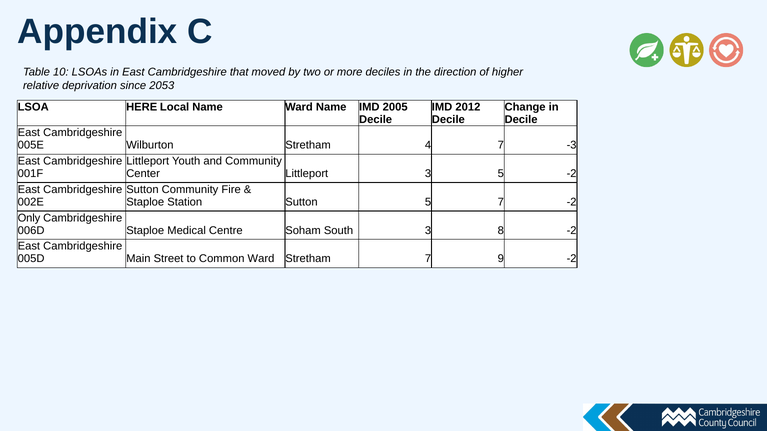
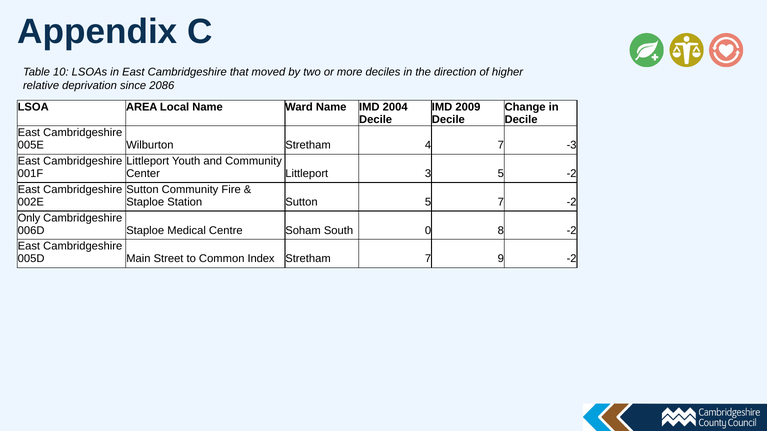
2053: 2053 -> 2086
HERE: HERE -> AREA
2005: 2005 -> 2004
2012: 2012 -> 2009
South 3: 3 -> 0
Common Ward: Ward -> Index
